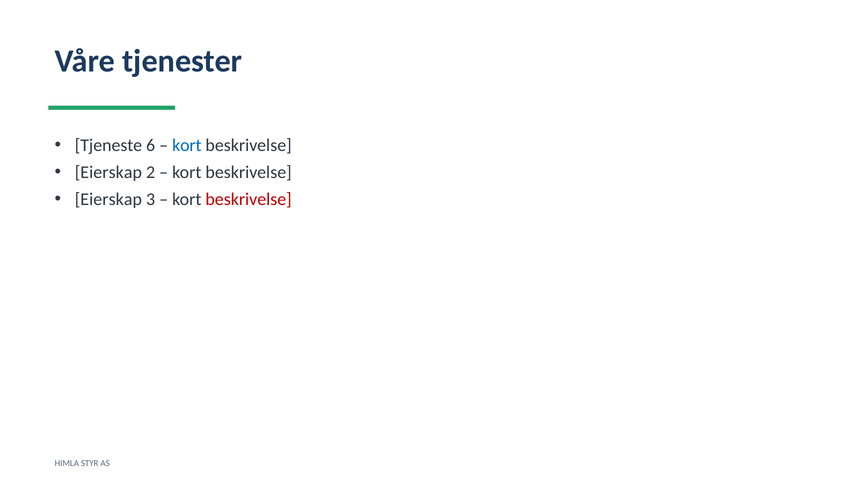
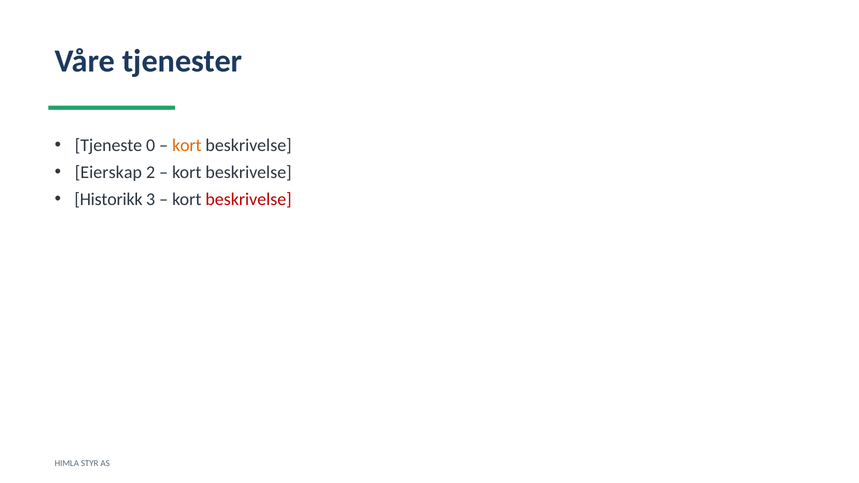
6: 6 -> 0
kort at (187, 145) colour: blue -> orange
Eierskap at (108, 199): Eierskap -> Historikk
